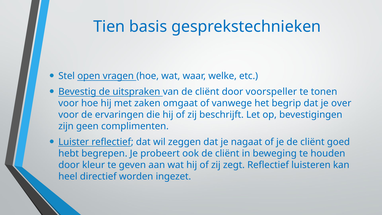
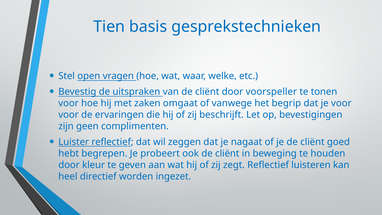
je over: over -> voor
